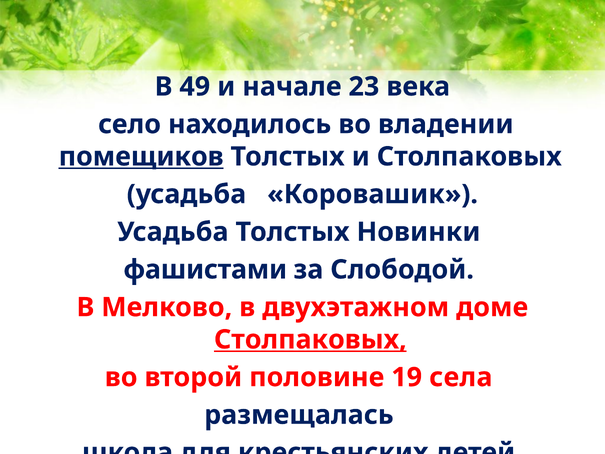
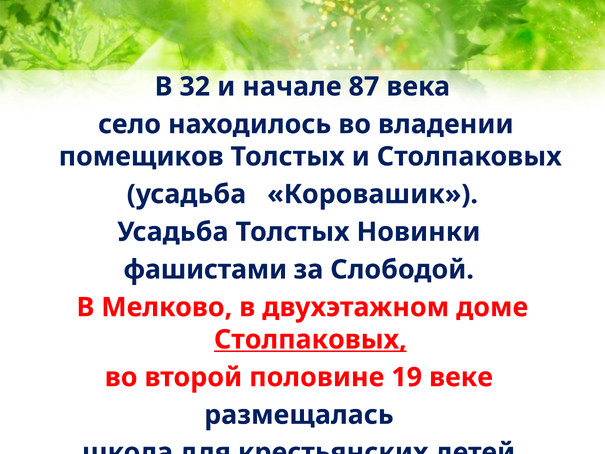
49: 49 -> 32
23: 23 -> 87
помещиков underline: present -> none
села: села -> веке
